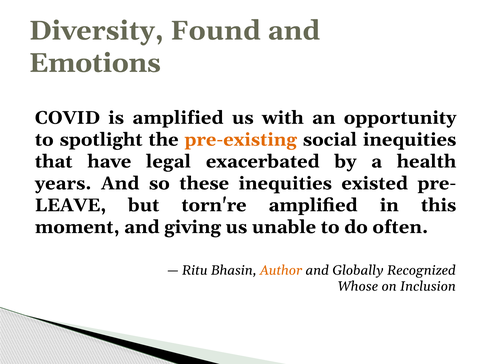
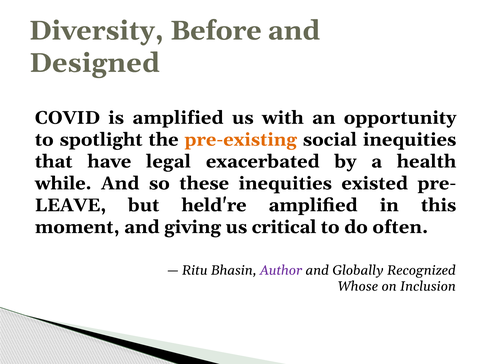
Found: Found -> Before
Emotions: Emotions -> Designed
years: years -> while
torn're: torn're -> held're
unable: unable -> critical
Author colour: orange -> purple
